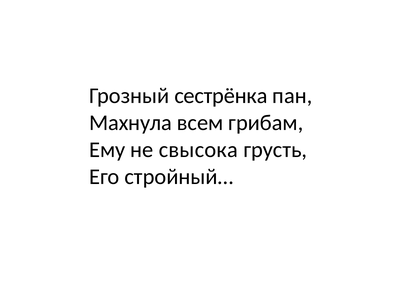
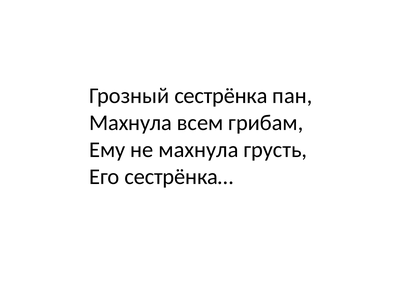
не свысока: свысока -> махнула
стройный…: стройный… -> сестрёнка…
